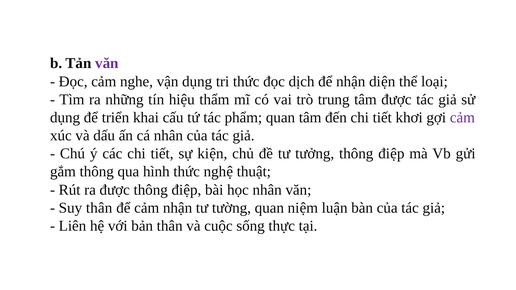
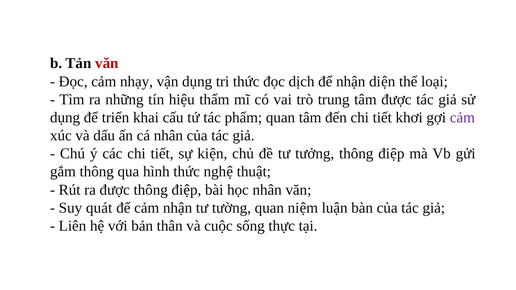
văn at (107, 63) colour: purple -> red
nghe: nghe -> nhạy
Suy thân: thân -> quát
